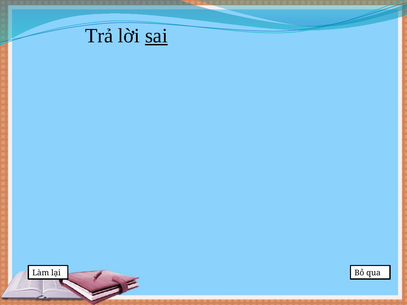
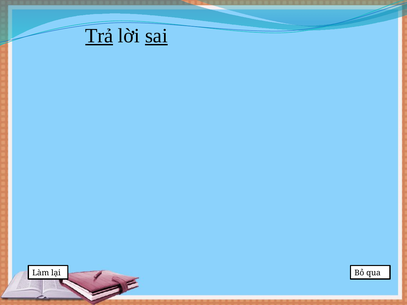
Trả underline: none -> present
